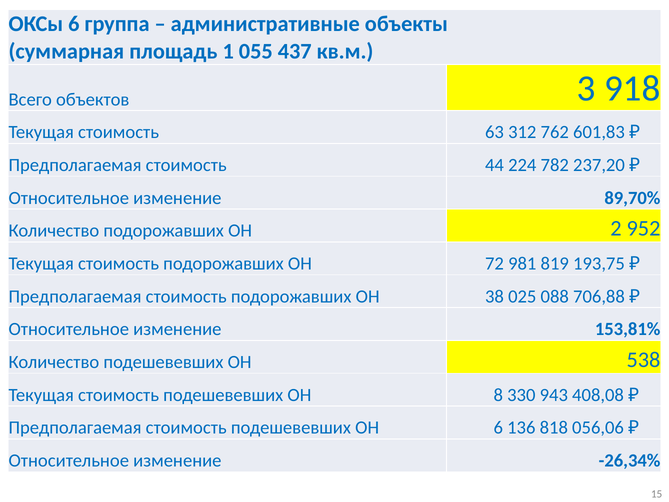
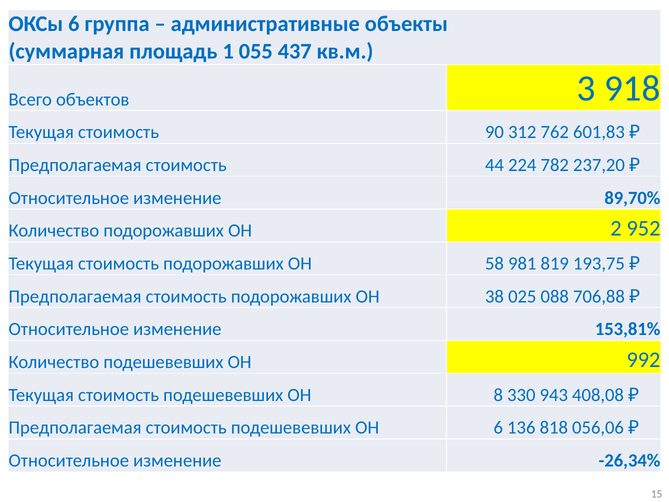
63: 63 -> 90
72: 72 -> 58
538: 538 -> 992
